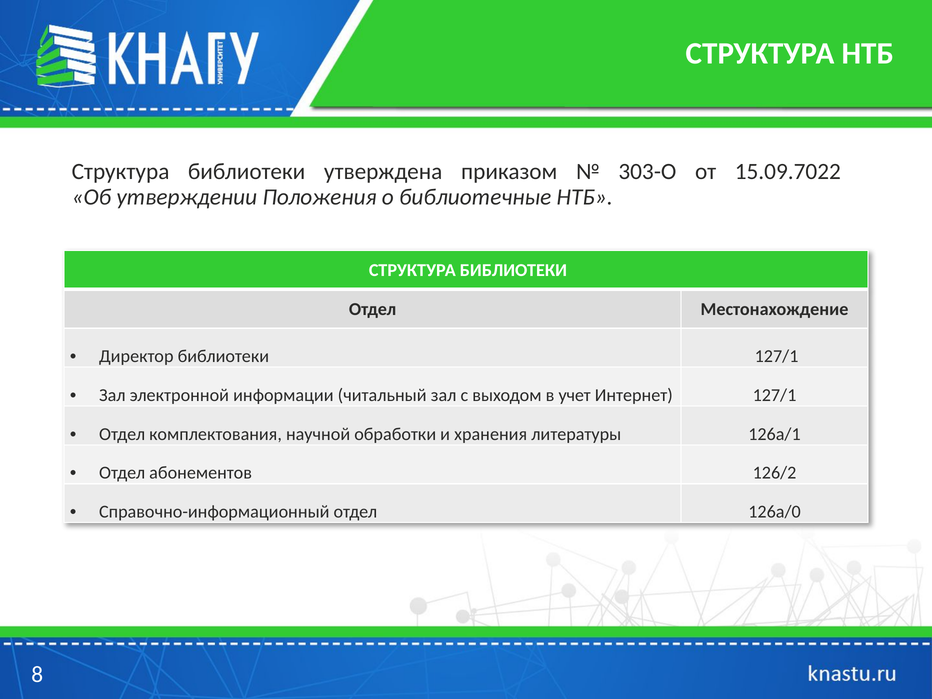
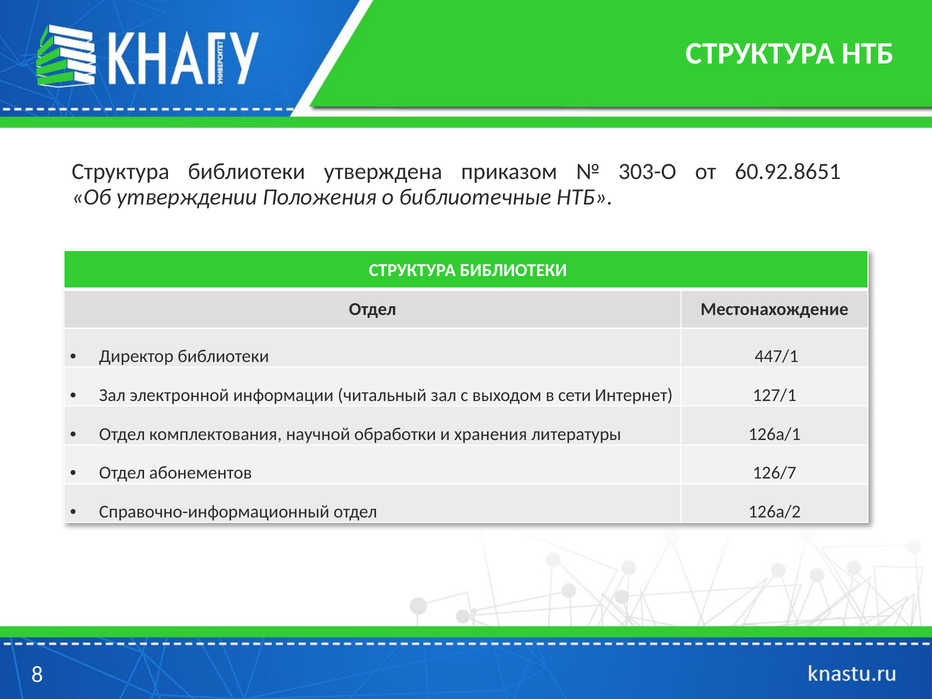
15.09.7022: 15.09.7022 -> 60.92.8651
библиотеки 127/1: 127/1 -> 447/1
учет: учет -> сети
126/2: 126/2 -> 126/7
126а/0: 126а/0 -> 126а/2
